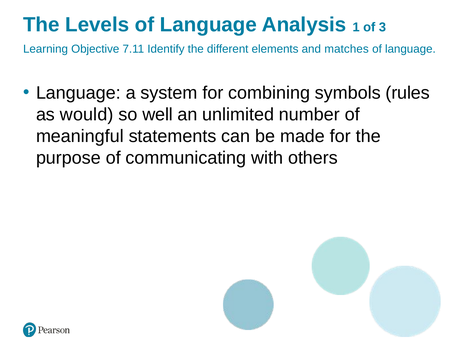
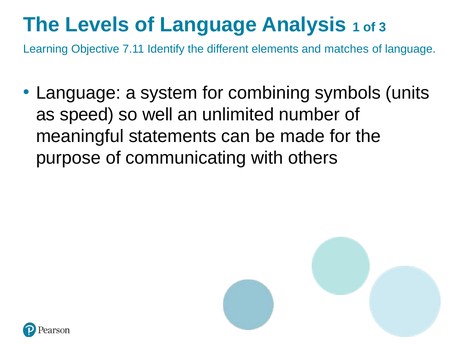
rules: rules -> units
would: would -> speed
